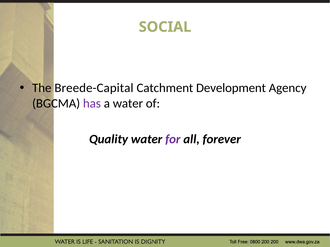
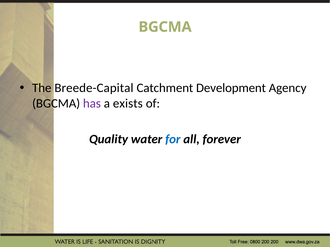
SOCIAL at (165, 27): SOCIAL -> BGCMA
a water: water -> exists
for colour: purple -> blue
